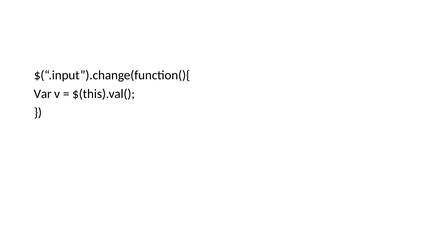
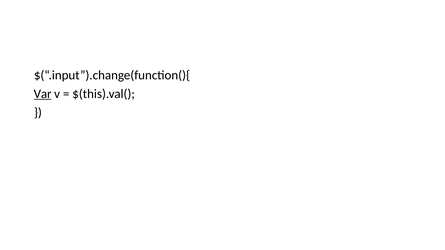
Var underline: none -> present
